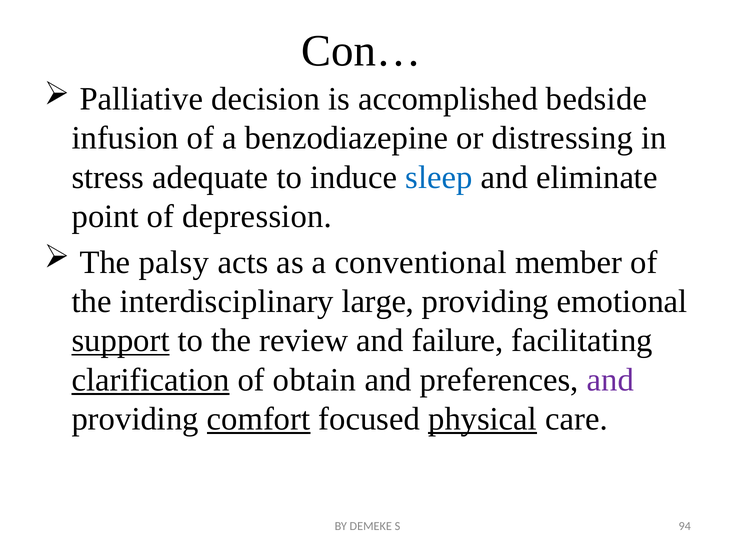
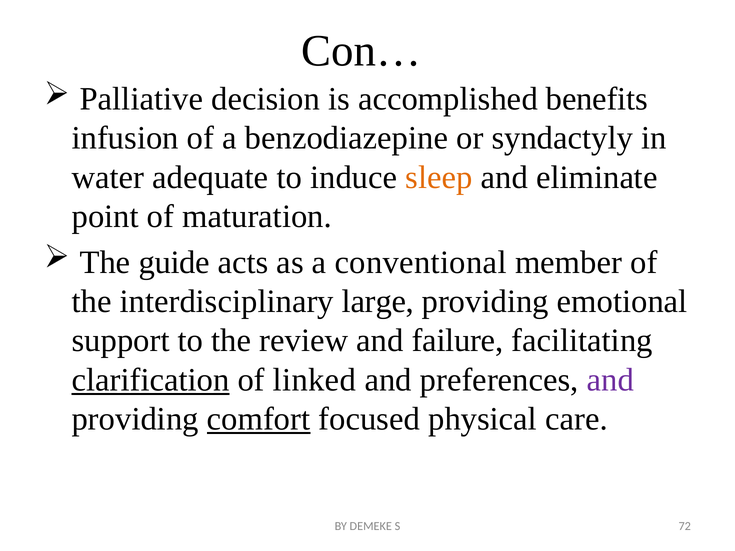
bedside: bedside -> benefits
distressing: distressing -> syndactyly
stress: stress -> water
sleep colour: blue -> orange
depression: depression -> maturation
palsy: palsy -> guide
support underline: present -> none
obtain: obtain -> linked
physical underline: present -> none
94: 94 -> 72
